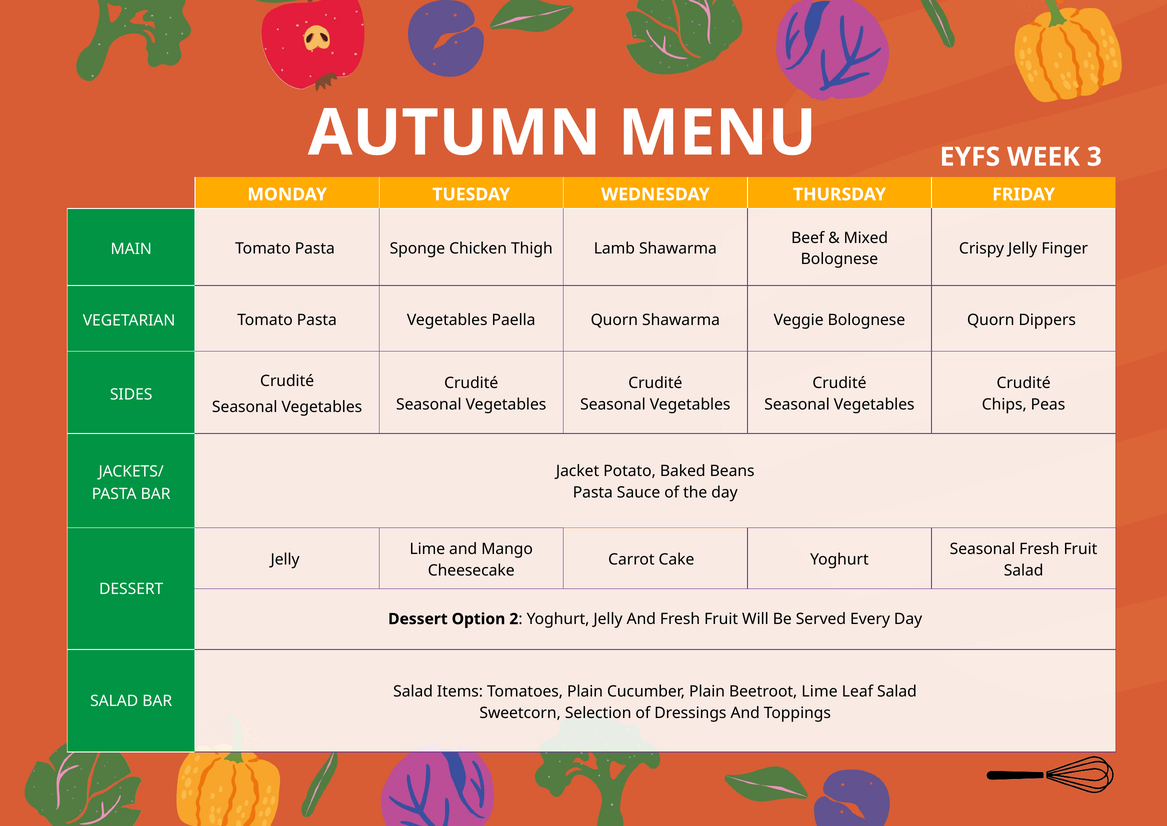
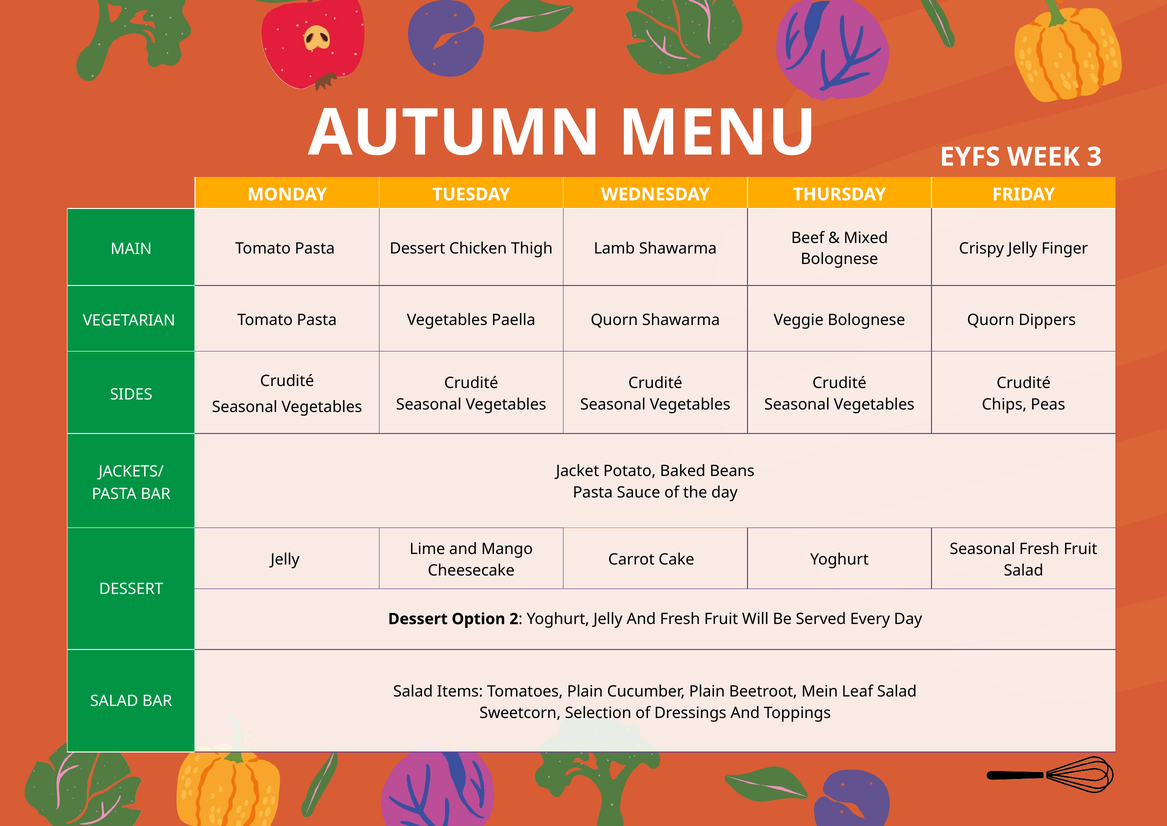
Pasta Sponge: Sponge -> Dessert
Beetroot Lime: Lime -> Mein
